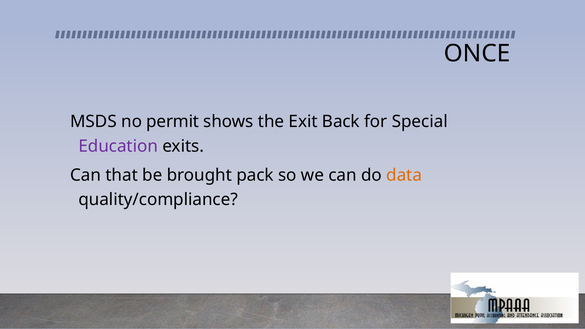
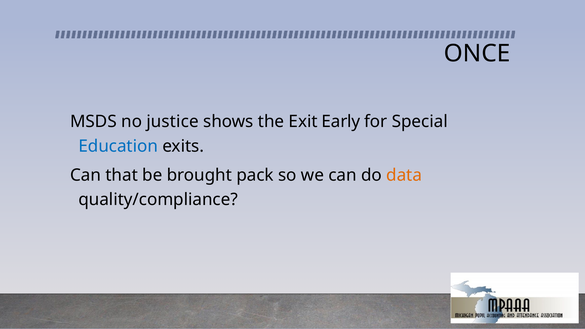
permit: permit -> justice
Back: Back -> Early
Education colour: purple -> blue
